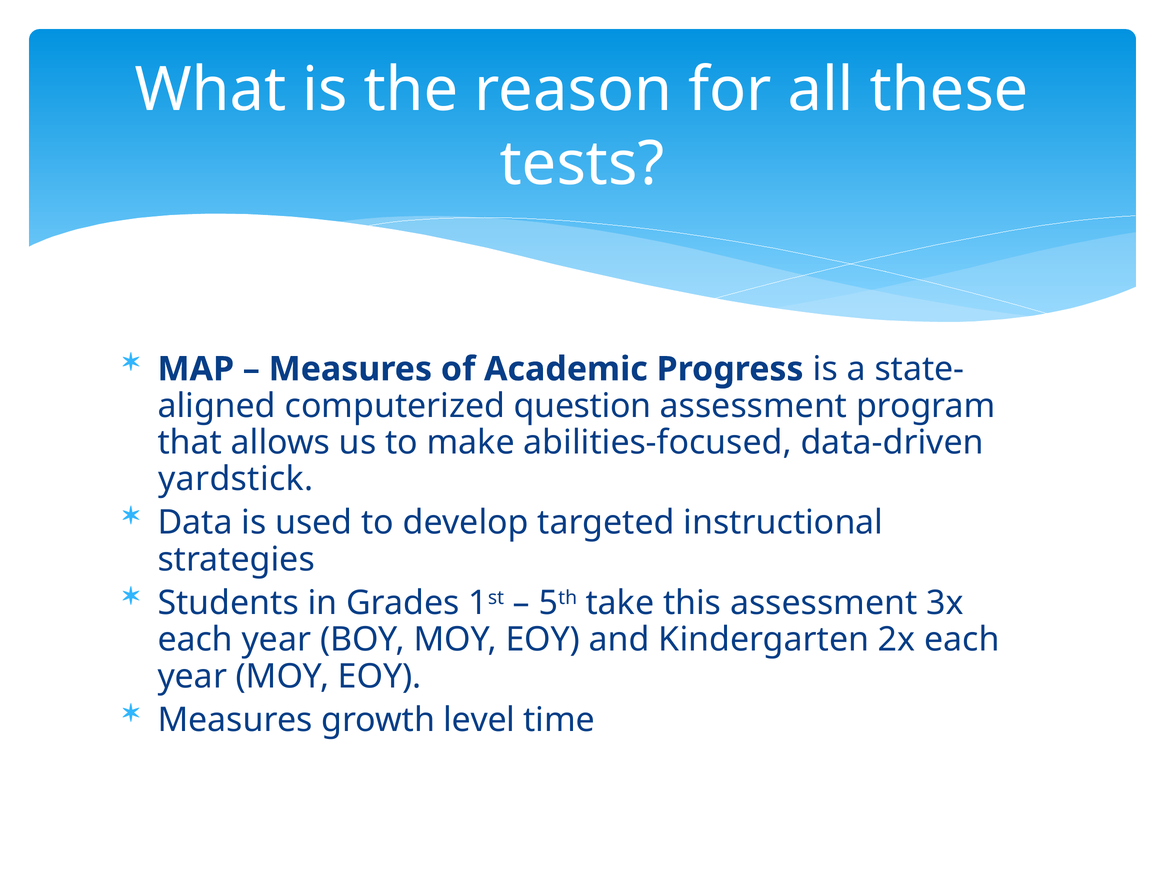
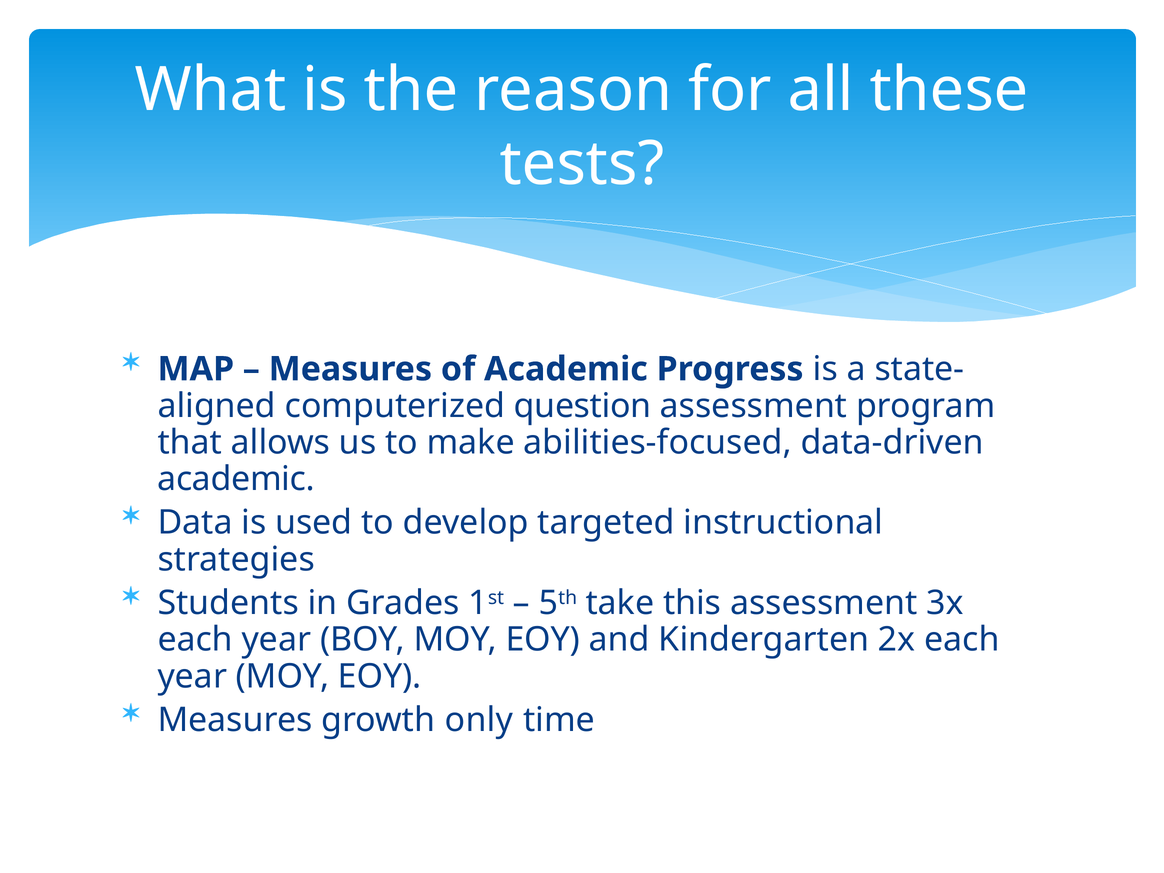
yardstick at (236, 479): yardstick -> academic
level: level -> only
